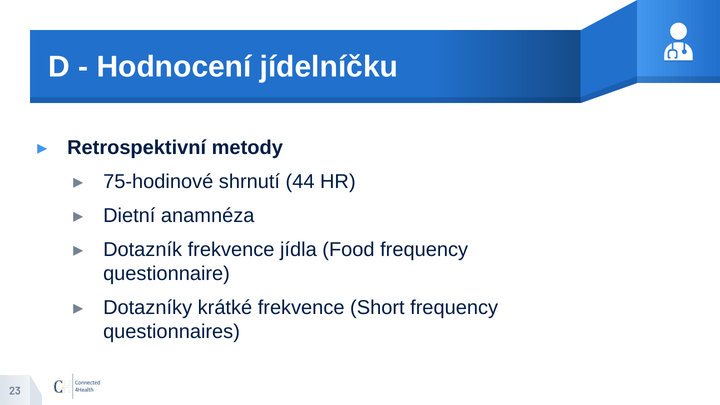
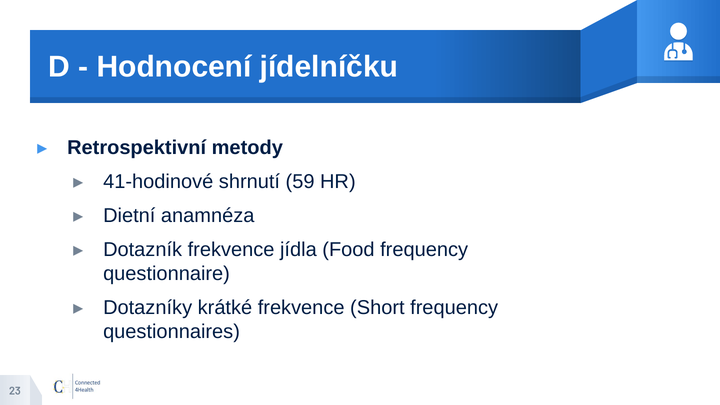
75-hodinové: 75-hodinové -> 41-hodinové
44: 44 -> 59
